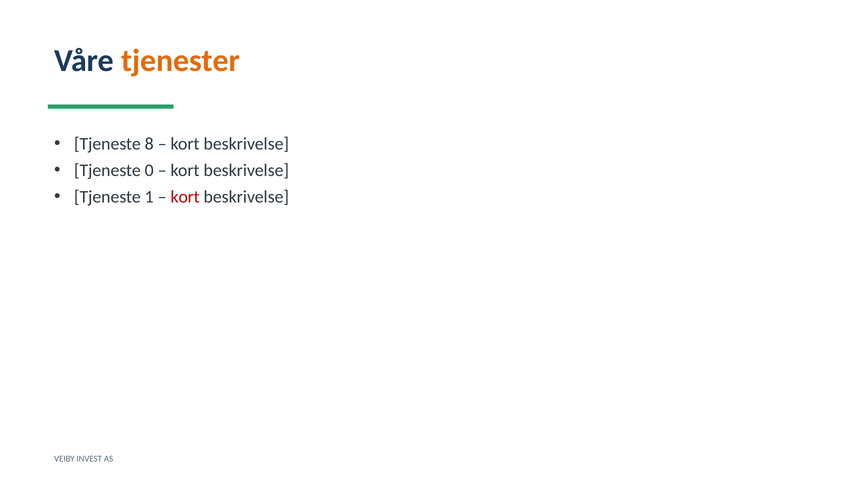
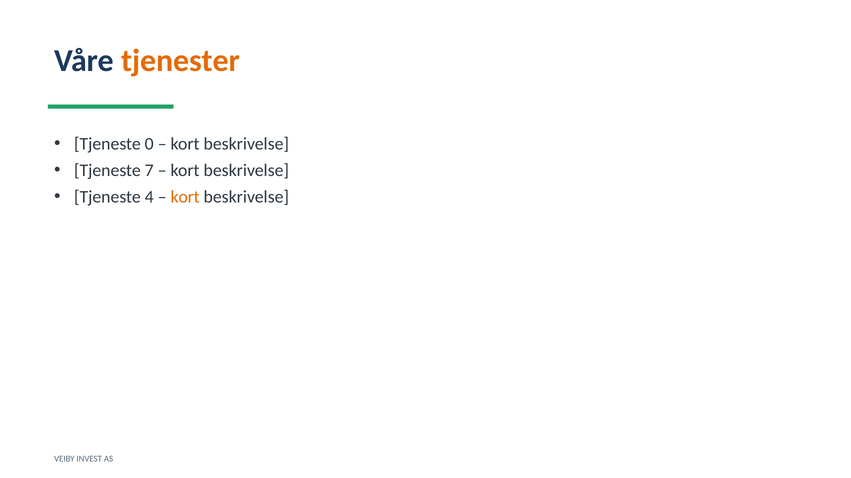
8: 8 -> 0
0: 0 -> 7
1: 1 -> 4
kort at (185, 197) colour: red -> orange
